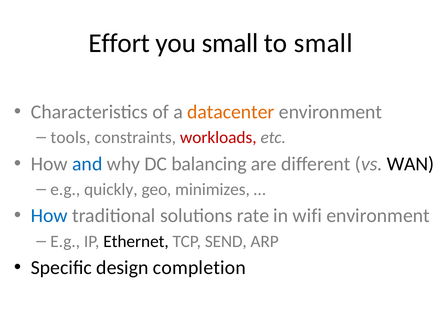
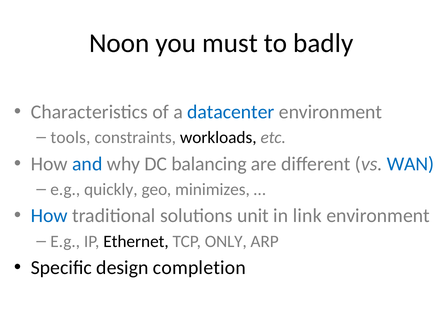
Effort: Effort -> Noon
you small: small -> must
to small: small -> badly
datacenter colour: orange -> blue
workloads colour: red -> black
WAN colour: black -> blue
rate: rate -> unit
wifi: wifi -> link
SEND: SEND -> ONLY
